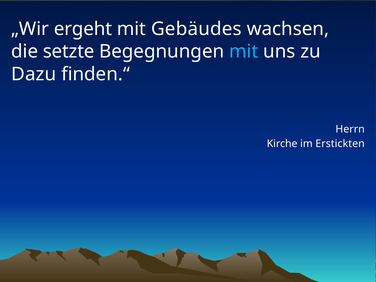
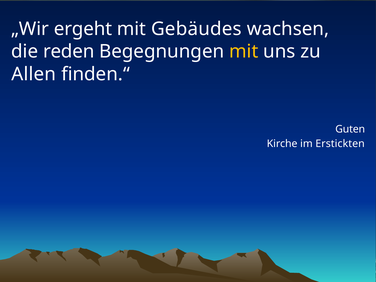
setzte: setzte -> reden
mit at (244, 51) colour: light blue -> yellow
Dazu: Dazu -> Allen
Herrn: Herrn -> Guten
